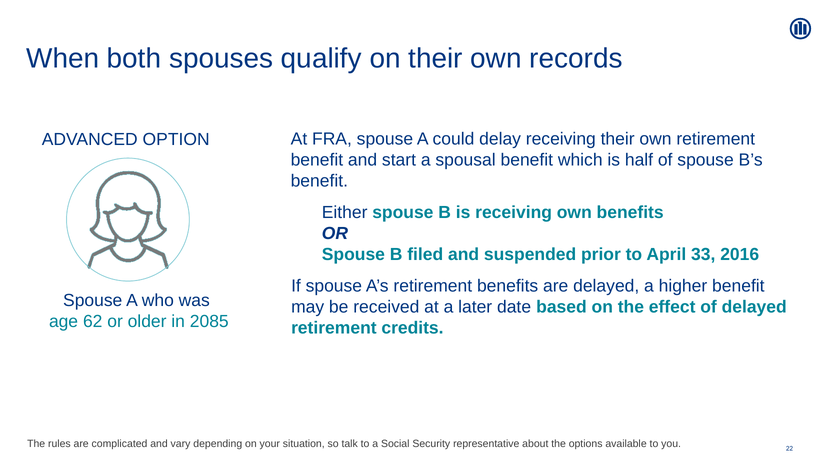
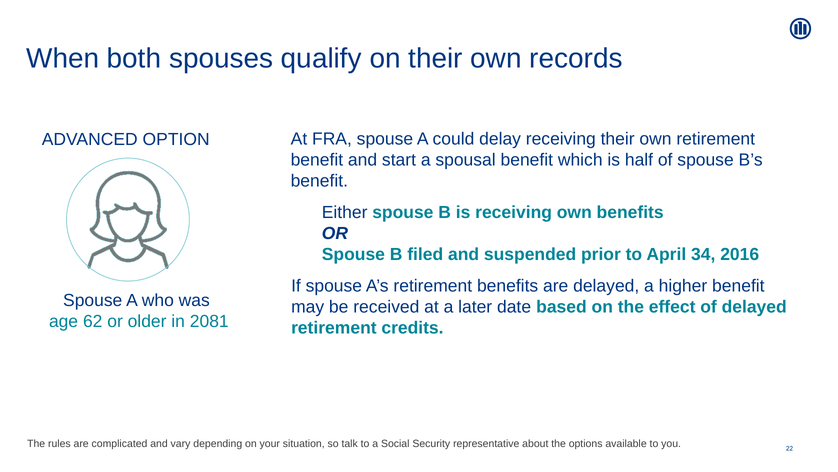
33: 33 -> 34
2085: 2085 -> 2081
